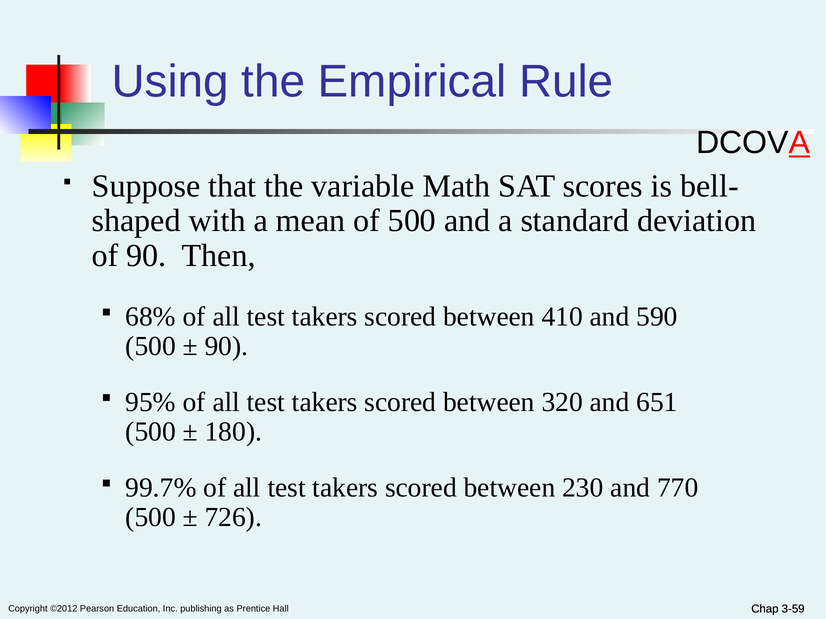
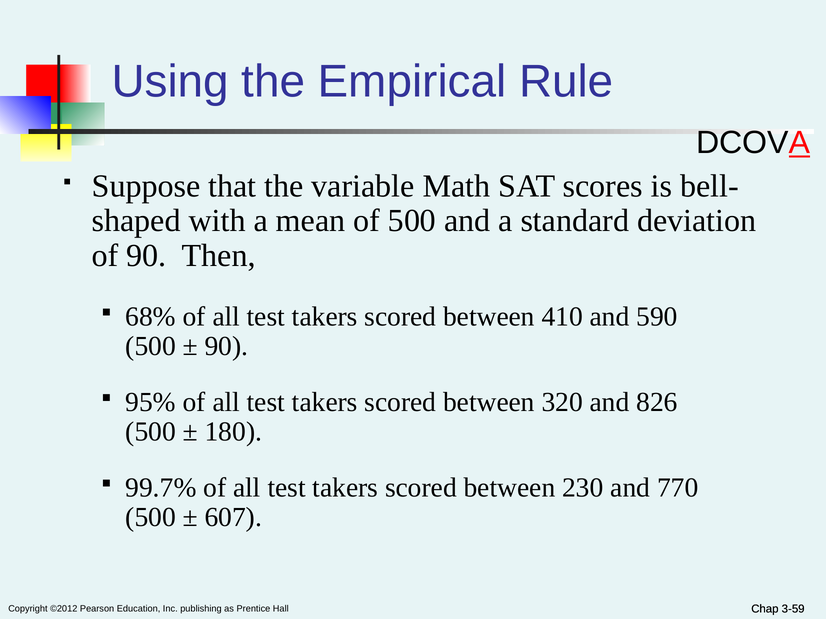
651: 651 -> 826
726: 726 -> 607
